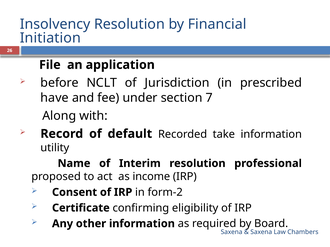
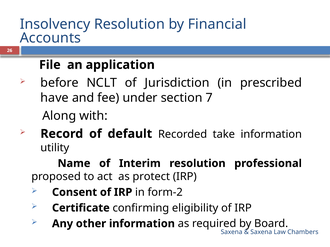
Initiation: Initiation -> Accounts
income: income -> protect
